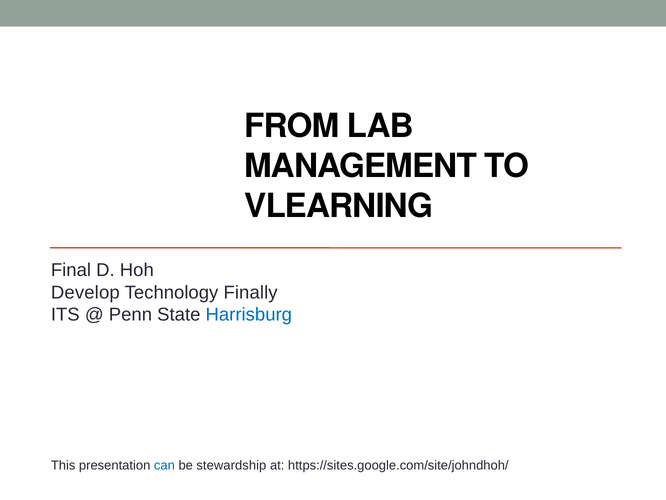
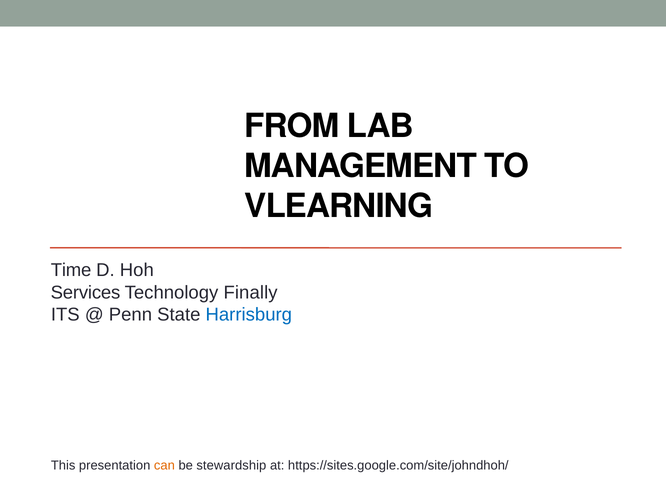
Final: Final -> Time
Develop: Develop -> Services
can colour: blue -> orange
